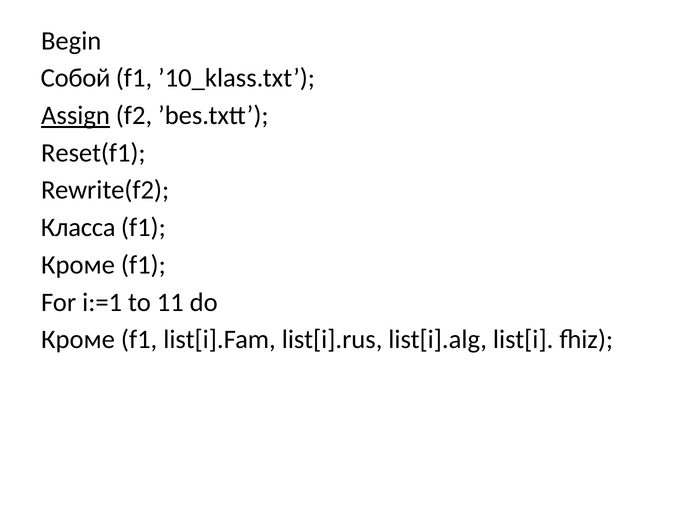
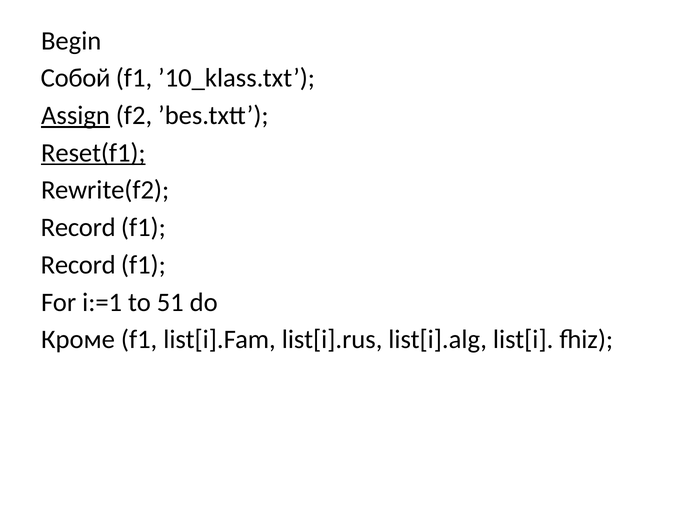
Reset(f1 underline: none -> present
Класса at (78, 227): Класса -> Record
Кроме at (78, 265): Кроме -> Record
11: 11 -> 51
